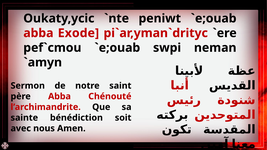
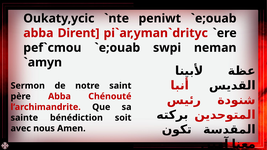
Exode: Exode -> Dirent
